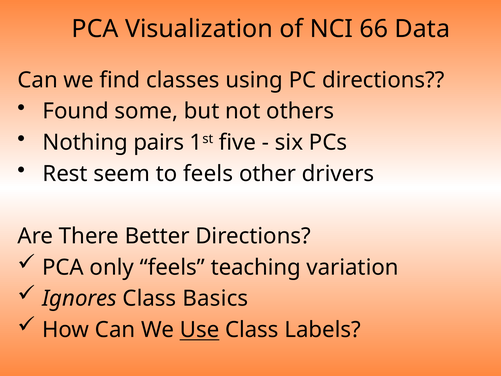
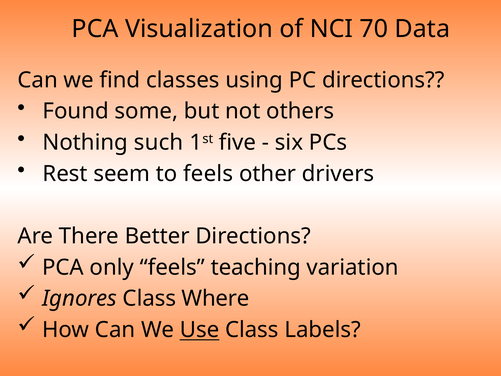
66: 66 -> 70
pairs: pairs -> such
Basics: Basics -> Where
